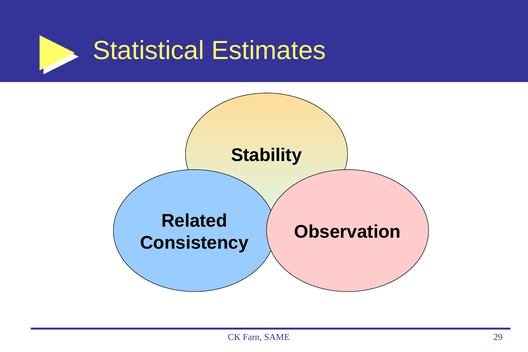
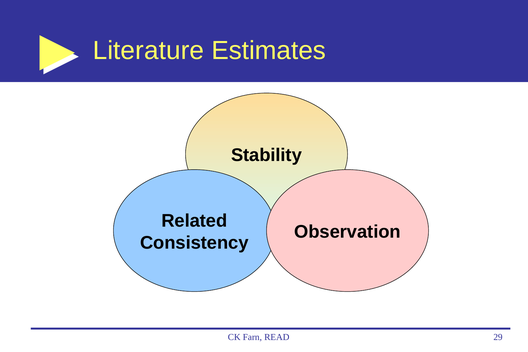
Statistical: Statistical -> Literature
SAME: SAME -> READ
